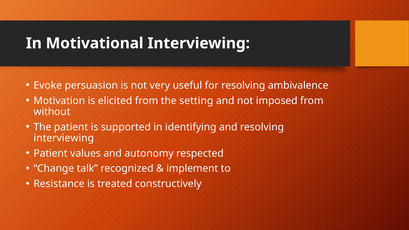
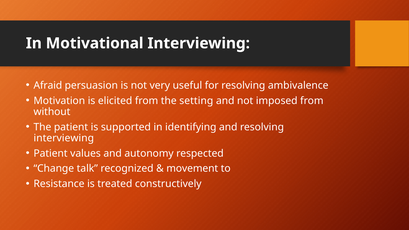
Evoke: Evoke -> Afraid
implement: implement -> movement
